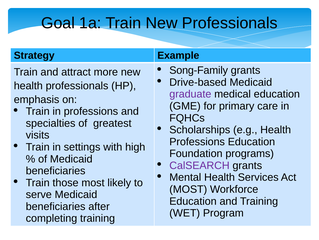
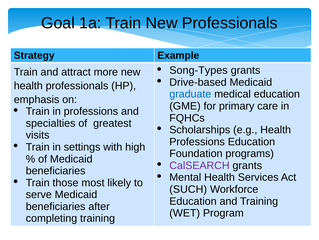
Song-Family: Song-Family -> Song-Types
graduate colour: purple -> blue
MOST at (188, 189): MOST -> SUCH
